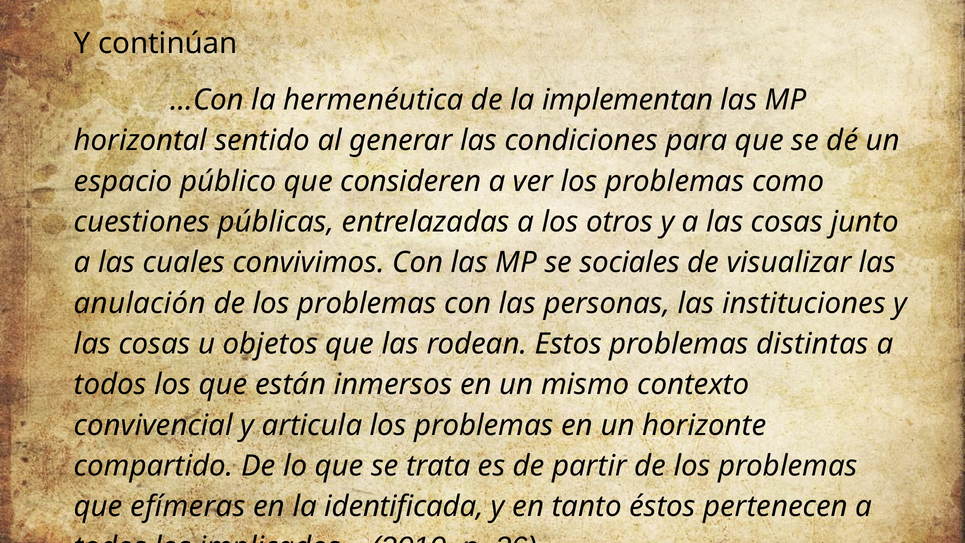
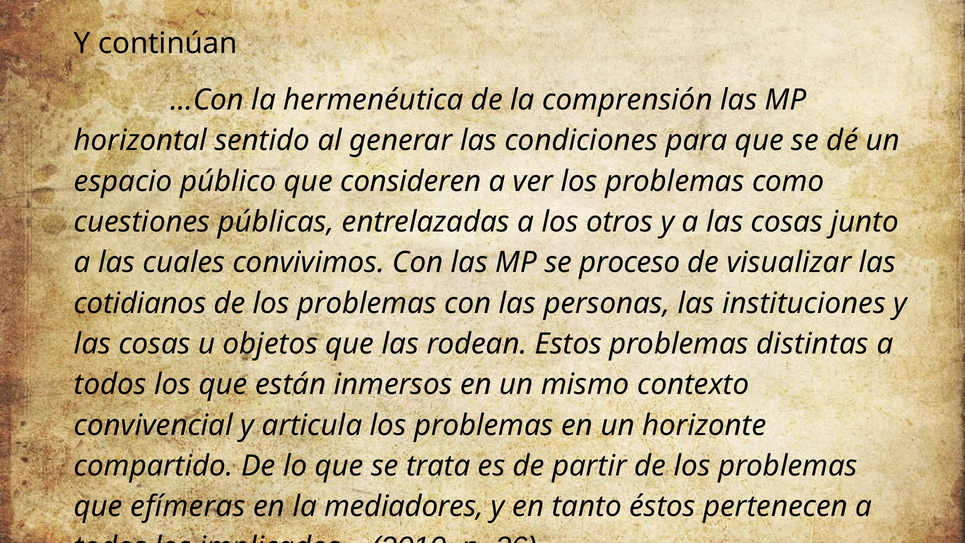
implementan: implementan -> comprensión
sociales: sociales -> proceso
anulación: anulación -> cotidianos
identificada: identificada -> mediadores
